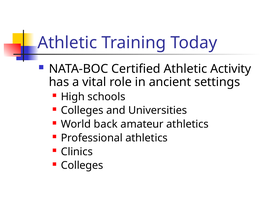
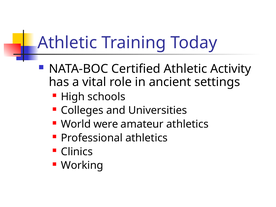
back: back -> were
Colleges at (82, 165): Colleges -> Working
